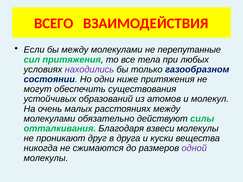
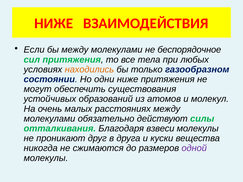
ВСЕГО at (54, 24): ВСЕГО -> НИЖЕ
перепутанные: перепутанные -> беспорядочное
находились colour: purple -> orange
